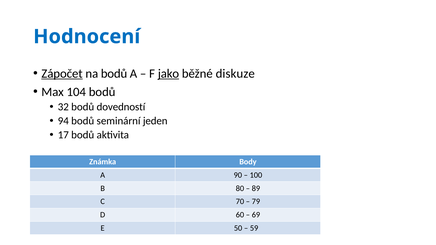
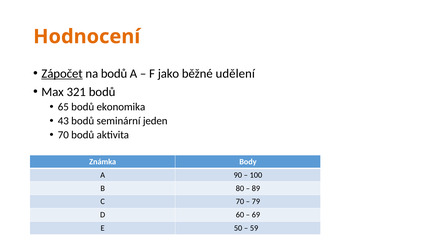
Hodnocení colour: blue -> orange
jako underline: present -> none
diskuze: diskuze -> udělení
104: 104 -> 321
32: 32 -> 65
dovedností: dovedností -> ekonomika
94: 94 -> 43
17 at (63, 135): 17 -> 70
